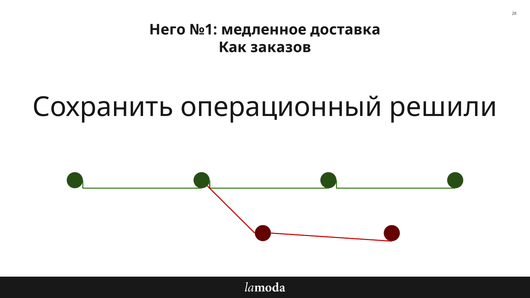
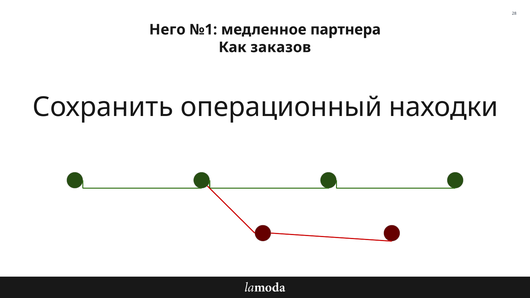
доставка: доставка -> партнера
решили: решили -> находки
